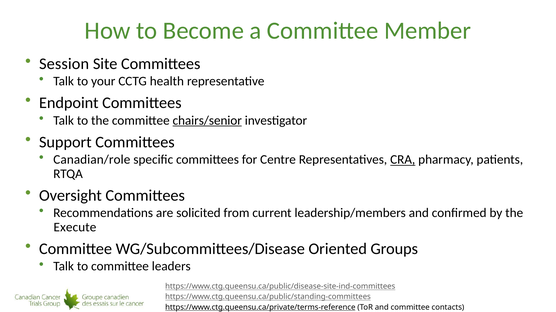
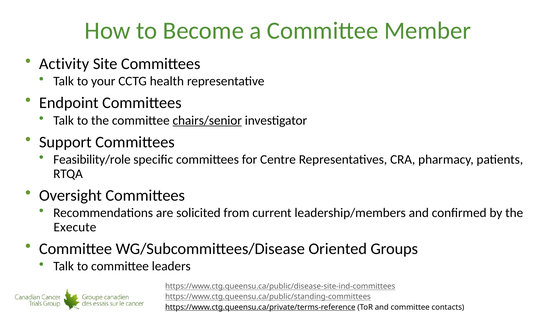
Session: Session -> Activity
Canadian/role: Canadian/role -> Feasibility/role
CRA underline: present -> none
